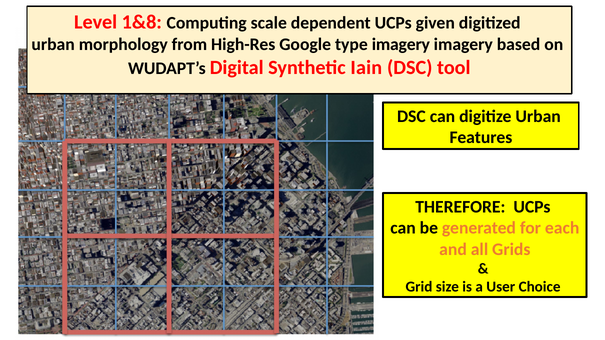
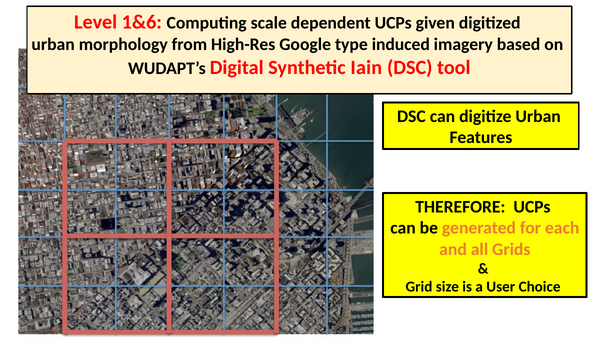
1&8: 1&8 -> 1&6
type imagery: imagery -> induced
